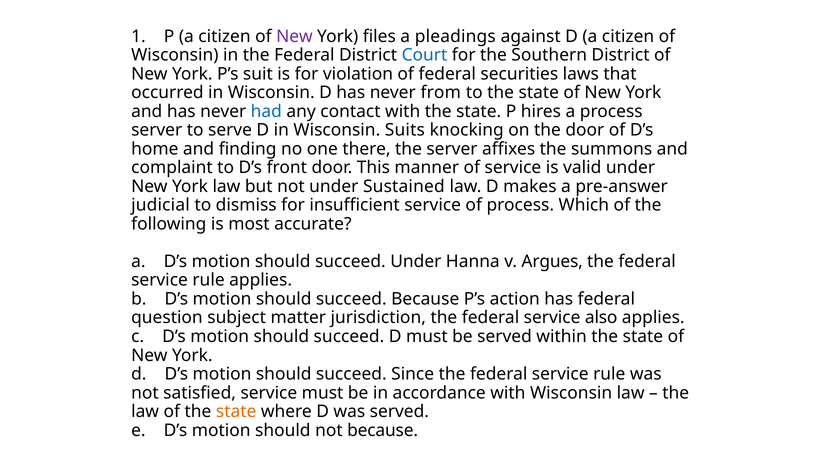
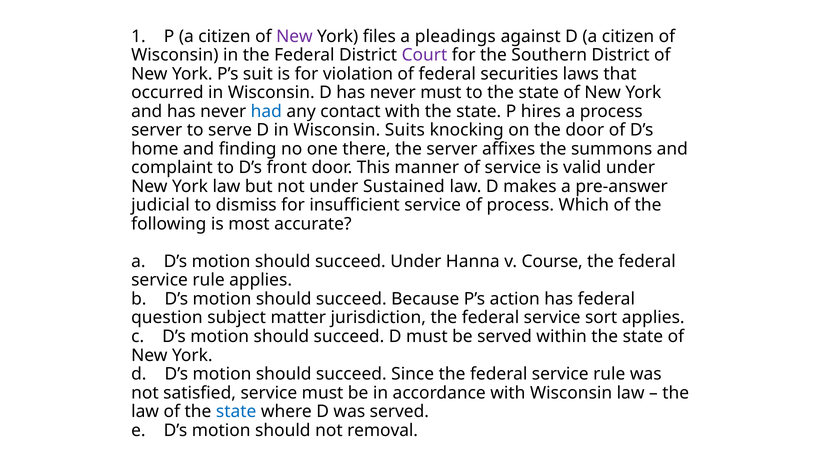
Court colour: blue -> purple
never from: from -> must
Argues: Argues -> Course
also: also -> sort
state at (236, 411) colour: orange -> blue
not because: because -> removal
